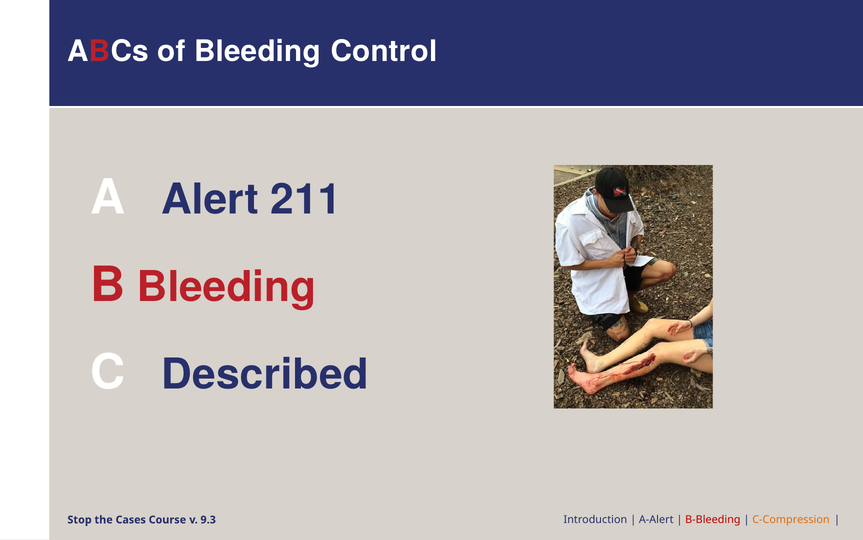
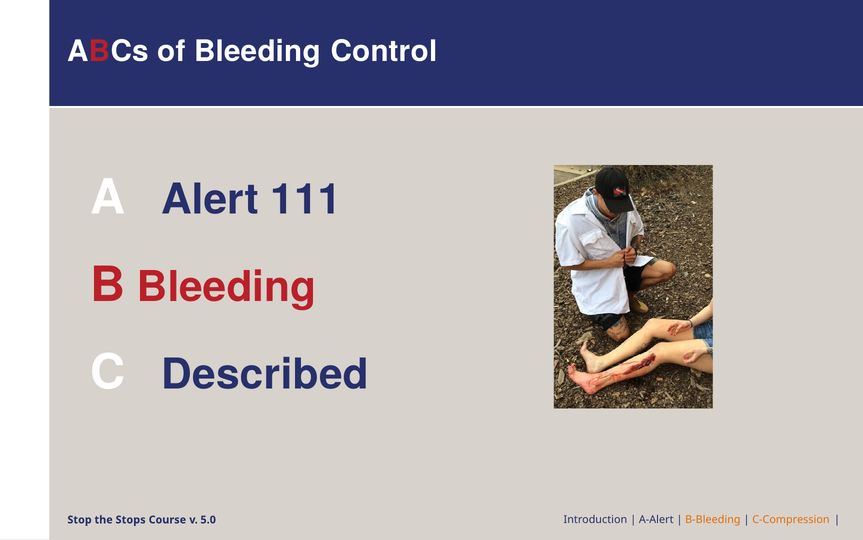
211: 211 -> 111
B-Bleeding colour: red -> orange
Cases: Cases -> Stops
9.3: 9.3 -> 5.0
